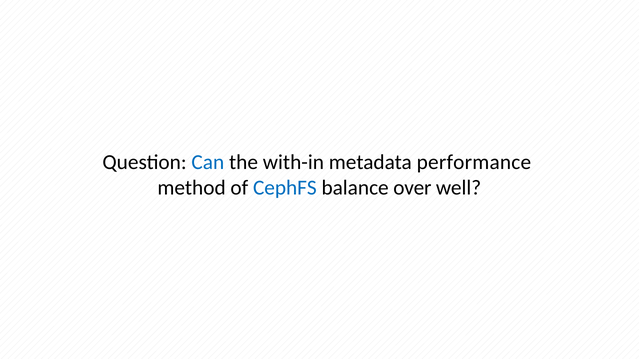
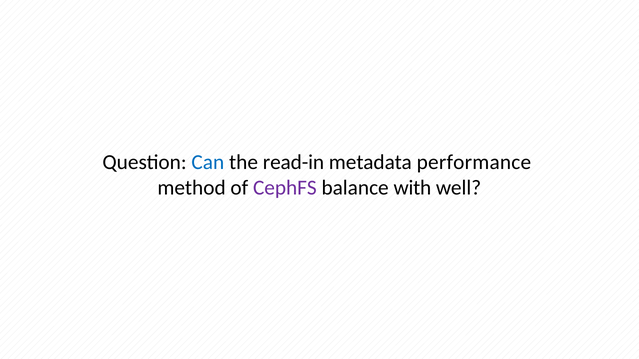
with-in: with-in -> read-in
CephFS colour: blue -> purple
over: over -> with
